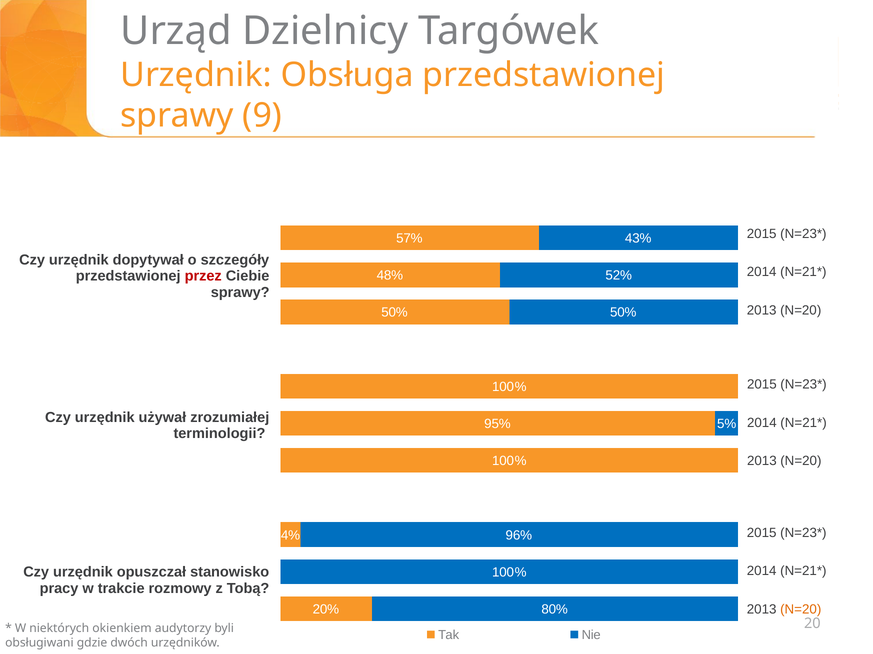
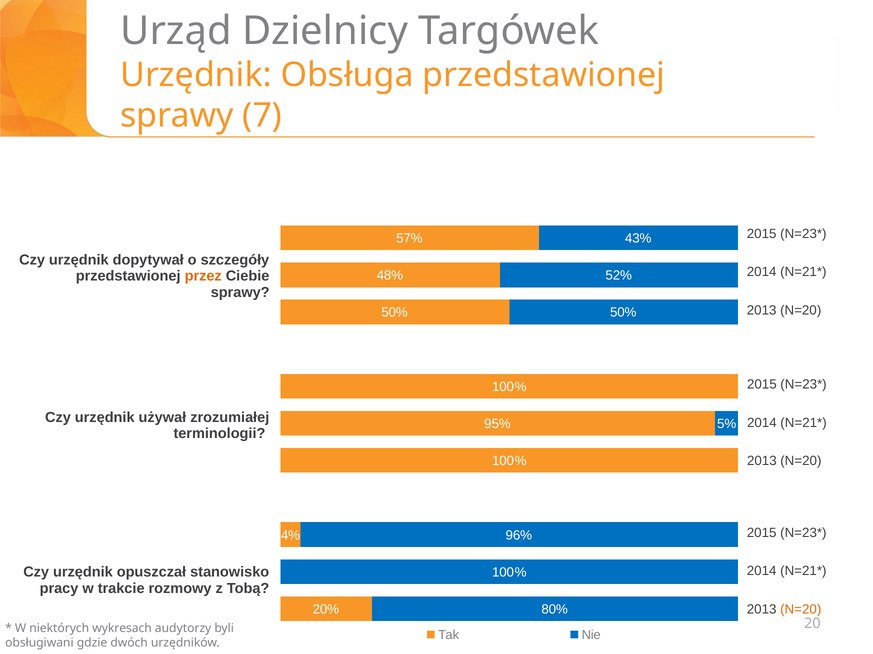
9: 9 -> 7
przez colour: red -> orange
okienkiem: okienkiem -> wykresach
